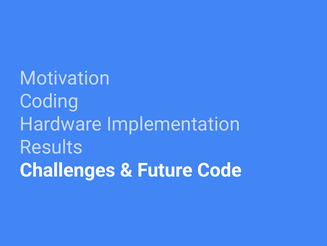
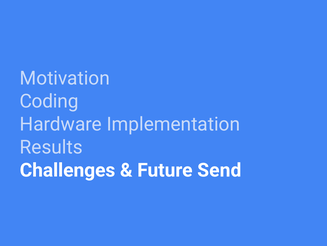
Code: Code -> Send
